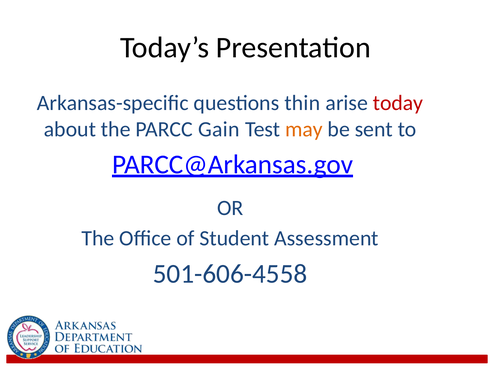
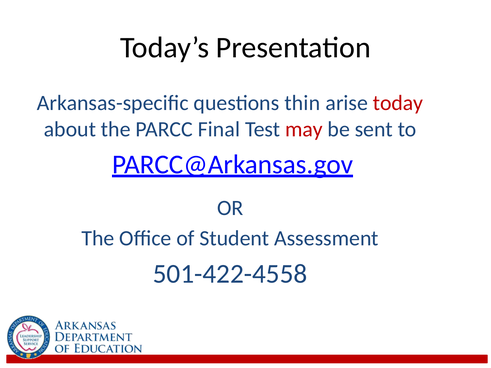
Gain: Gain -> Final
may colour: orange -> red
501-606-4558: 501-606-4558 -> 501-422-4558
